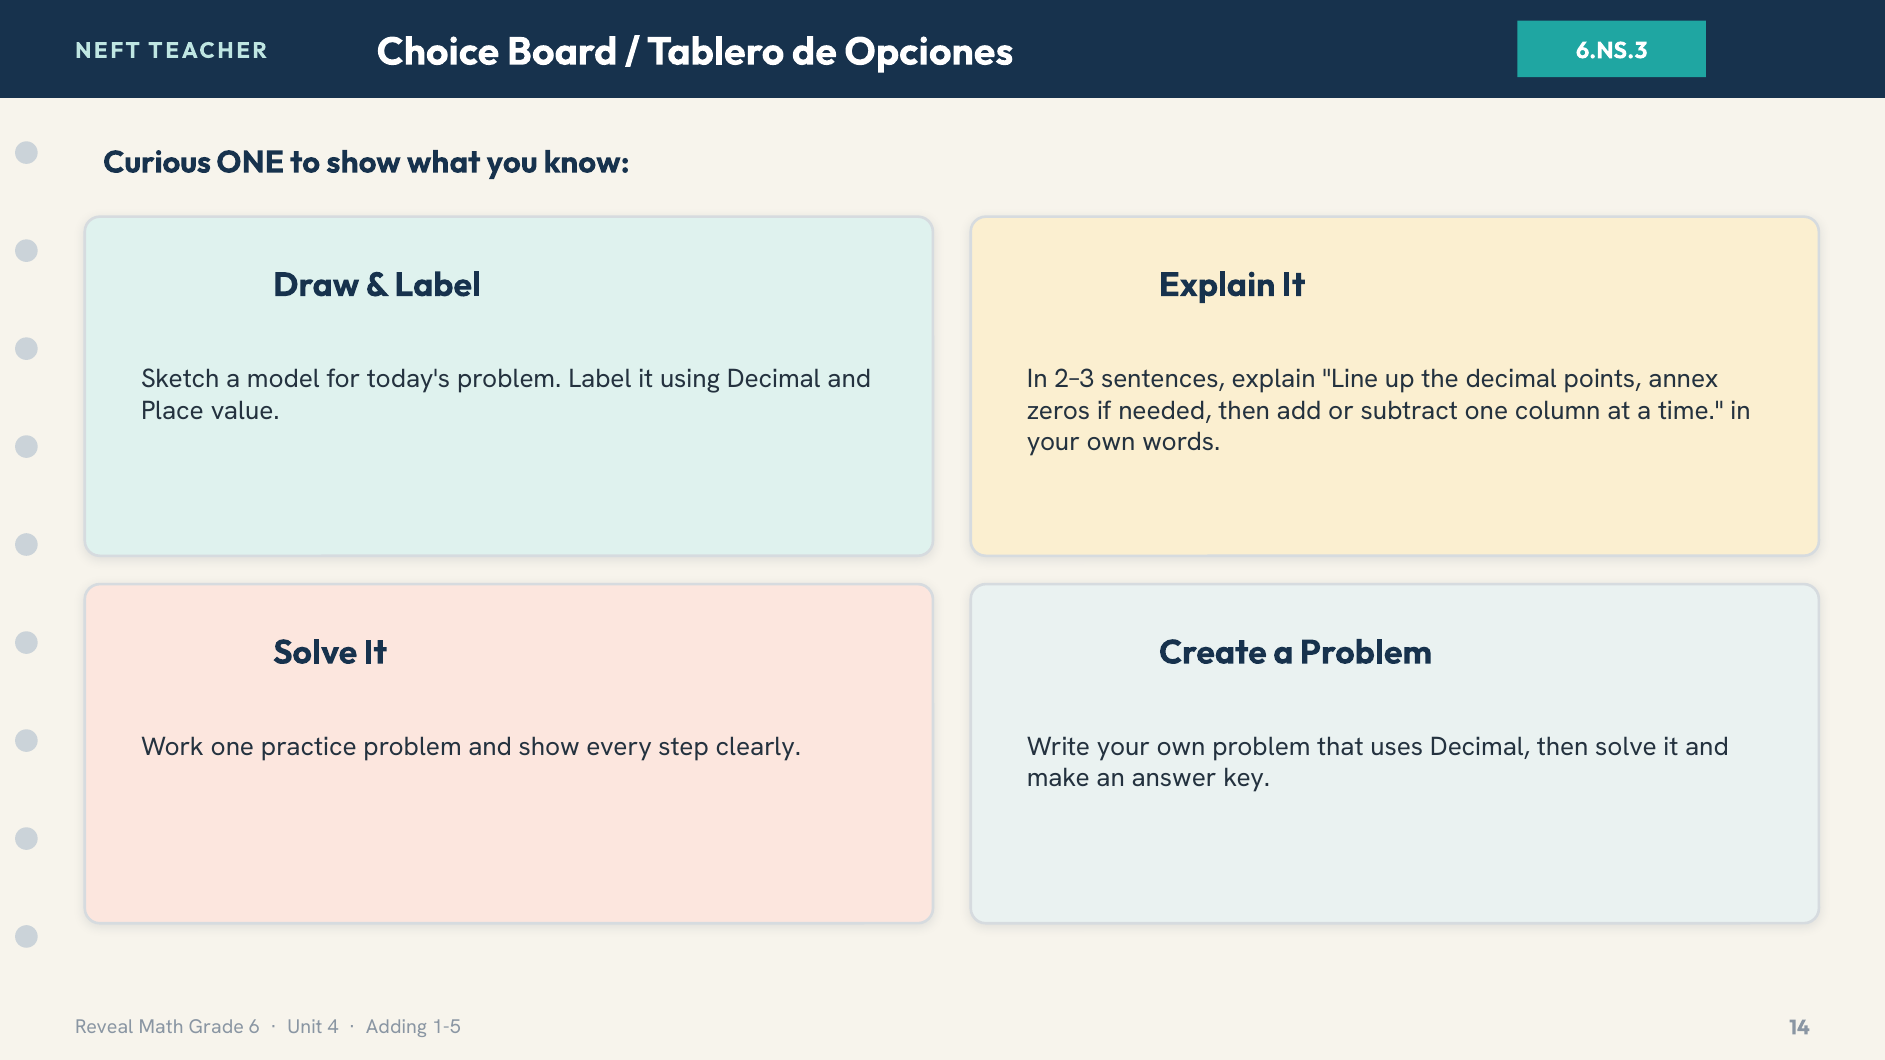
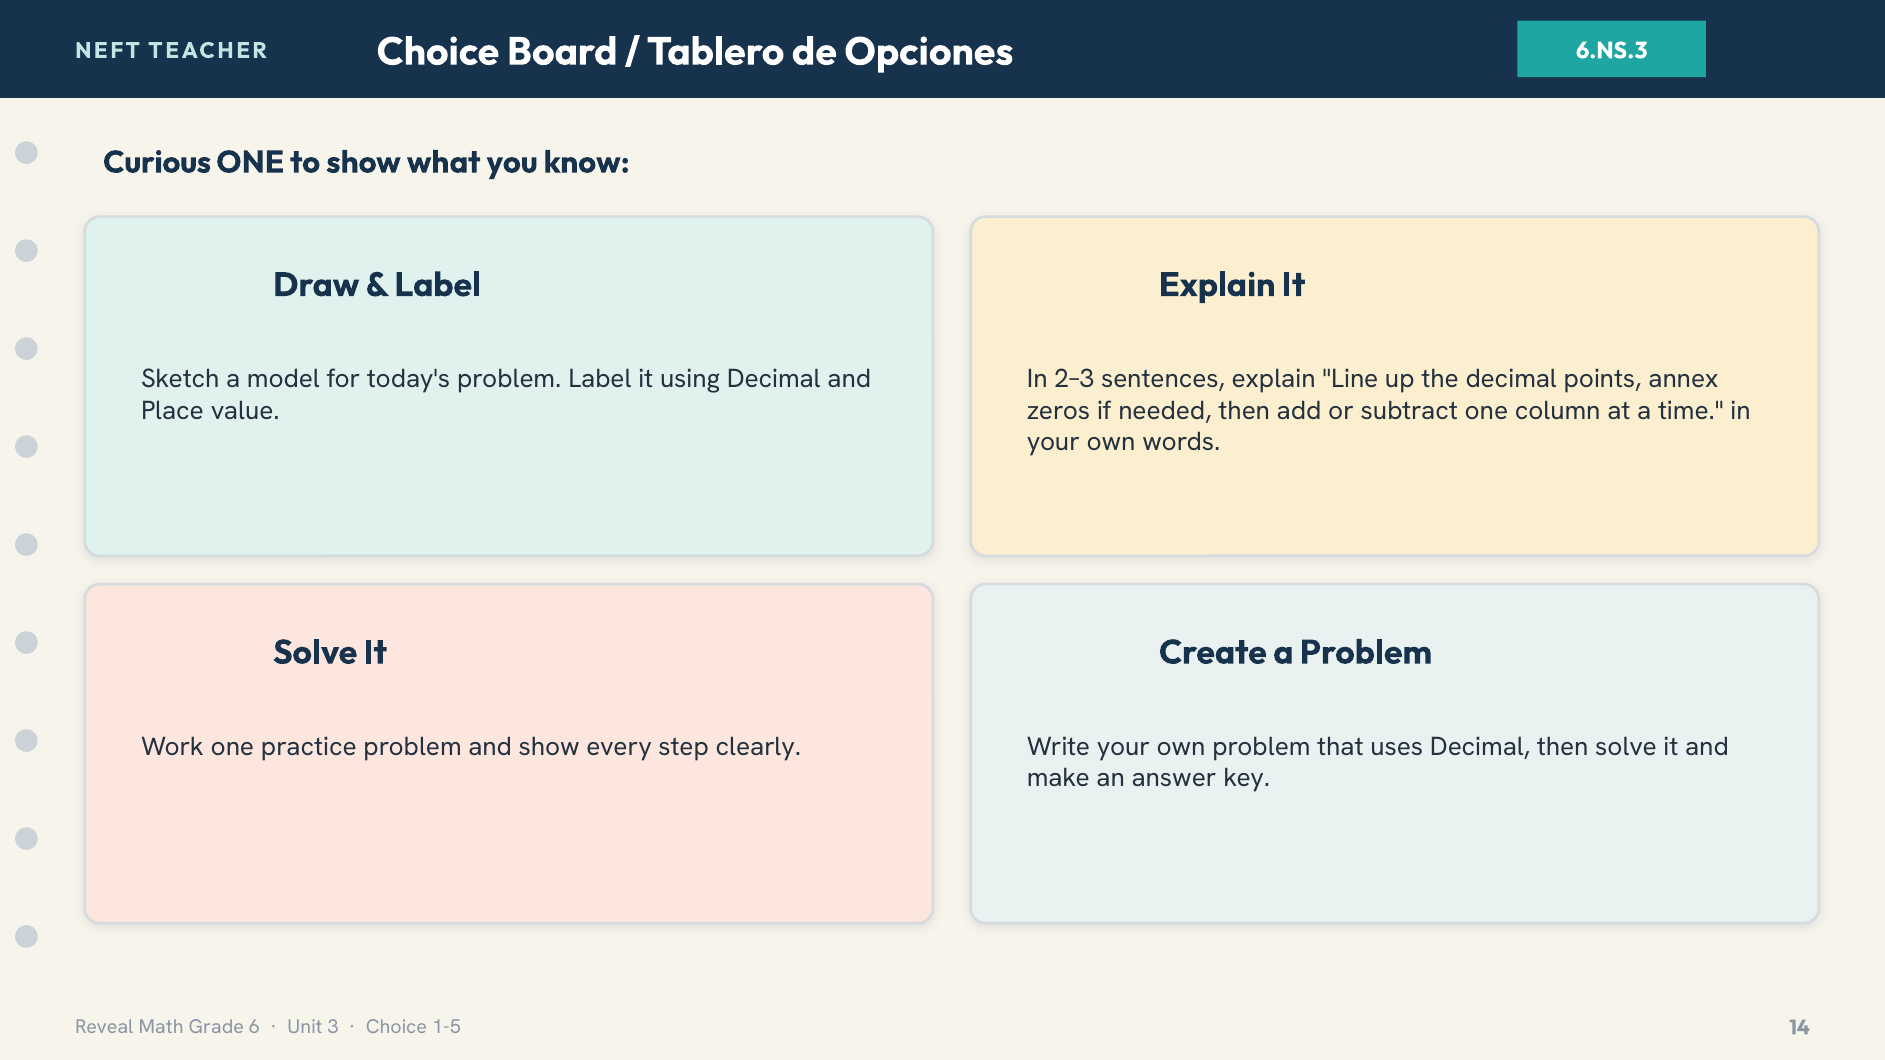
4: 4 -> 3
Adding at (396, 1028): Adding -> Choice
